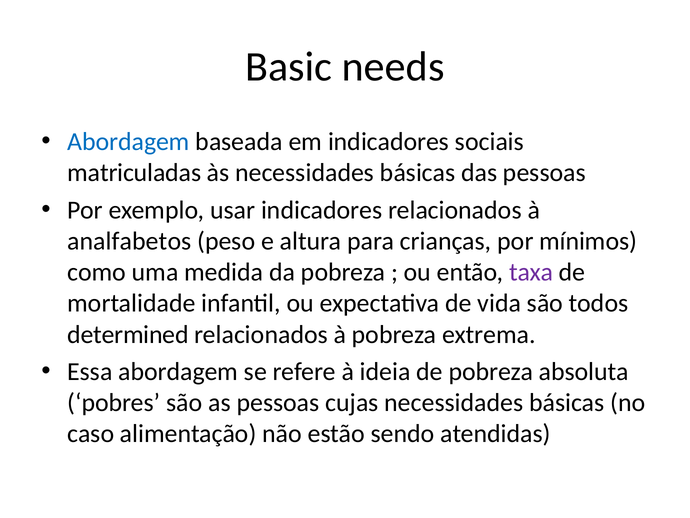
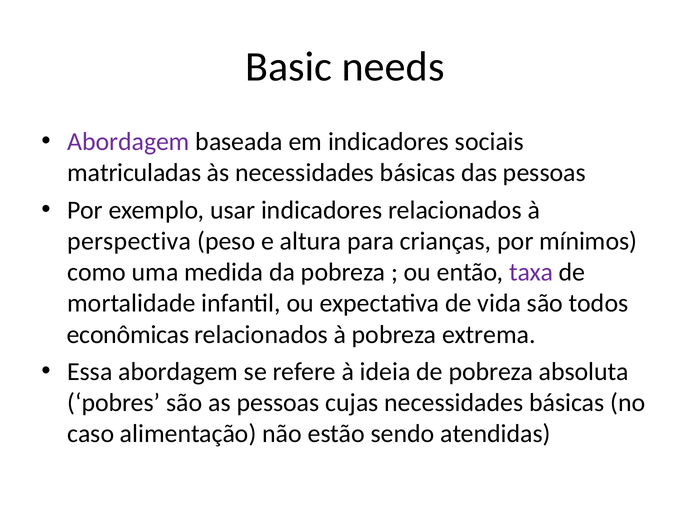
Abordagem at (128, 142) colour: blue -> purple
analfabetos: analfabetos -> perspectiva
determined: determined -> econômicas
